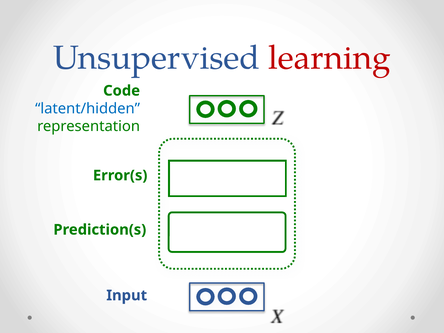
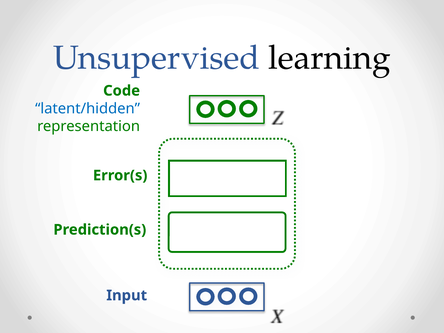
learning colour: red -> black
